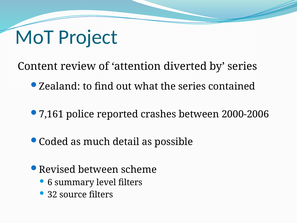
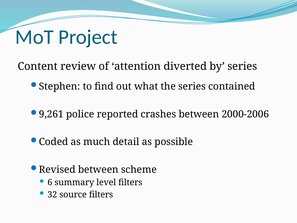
Zealand: Zealand -> Stephen
7,161: 7,161 -> 9,261
